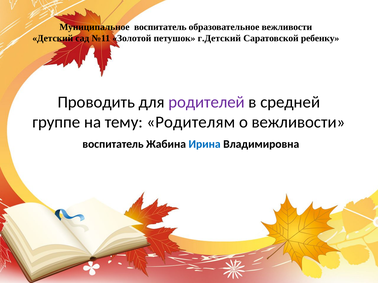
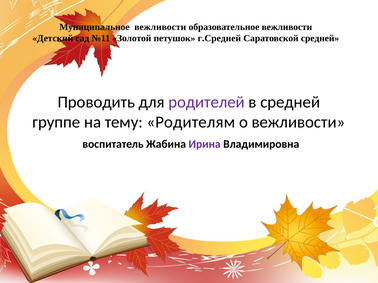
Муниципальное воспитатель: воспитатель -> вежливости
г.Детский: г.Детский -> г.Средней
Саратовской ребенку: ребенку -> средней
Ирина colour: blue -> purple
